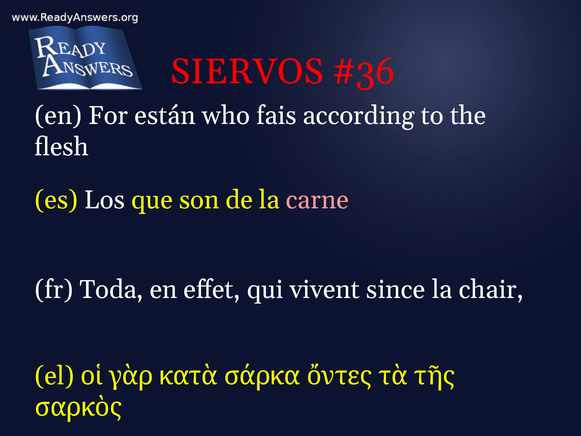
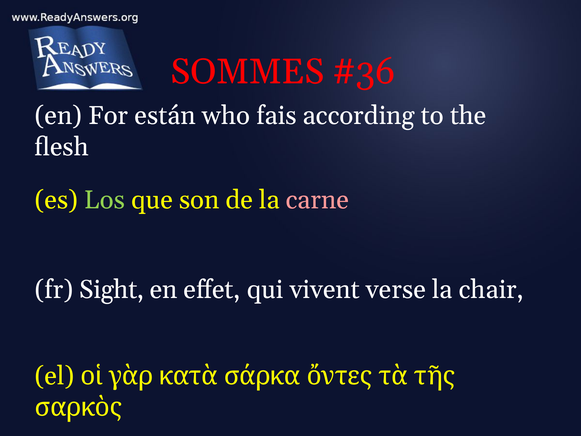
SIERVOS: SIERVOS -> SOMMES
Los colour: white -> light green
Toda: Toda -> Sight
since: since -> verse
